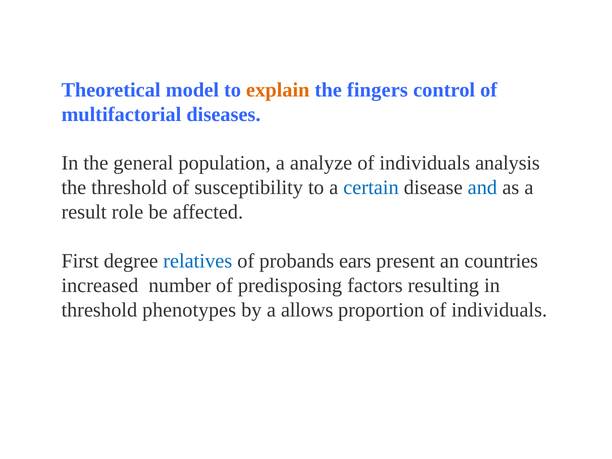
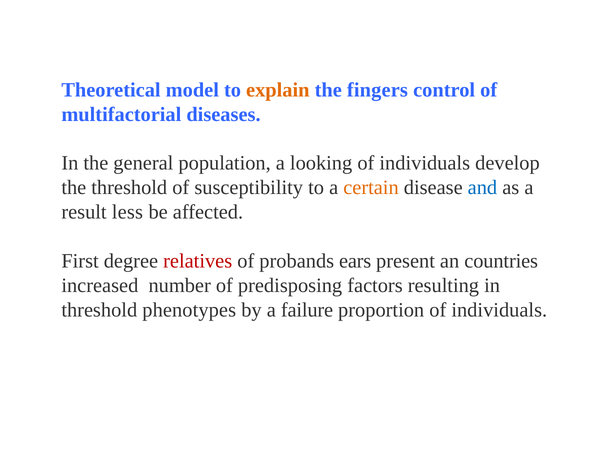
analyze: analyze -> looking
analysis: analysis -> develop
certain colour: blue -> orange
role: role -> less
relatives colour: blue -> red
allows: allows -> failure
